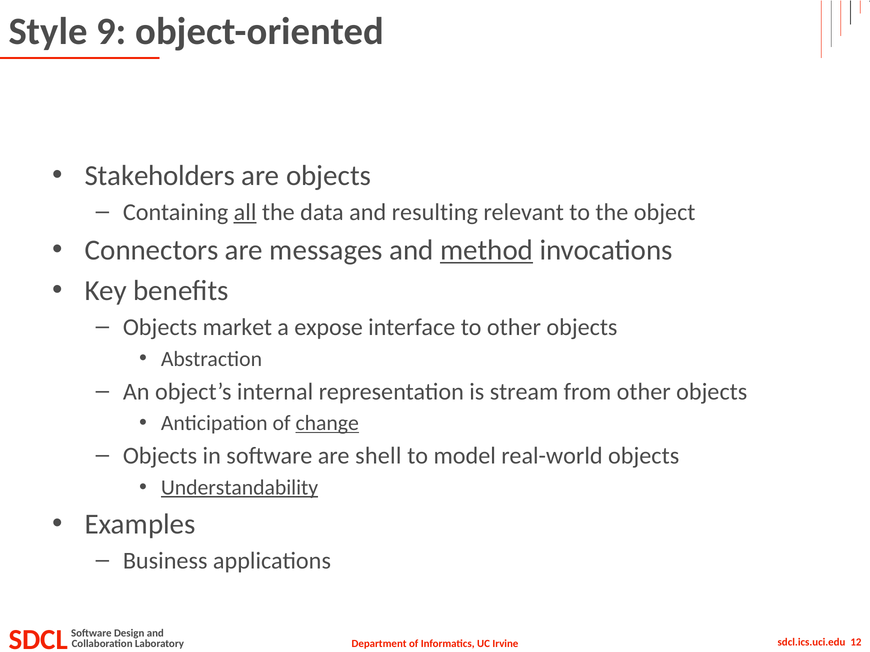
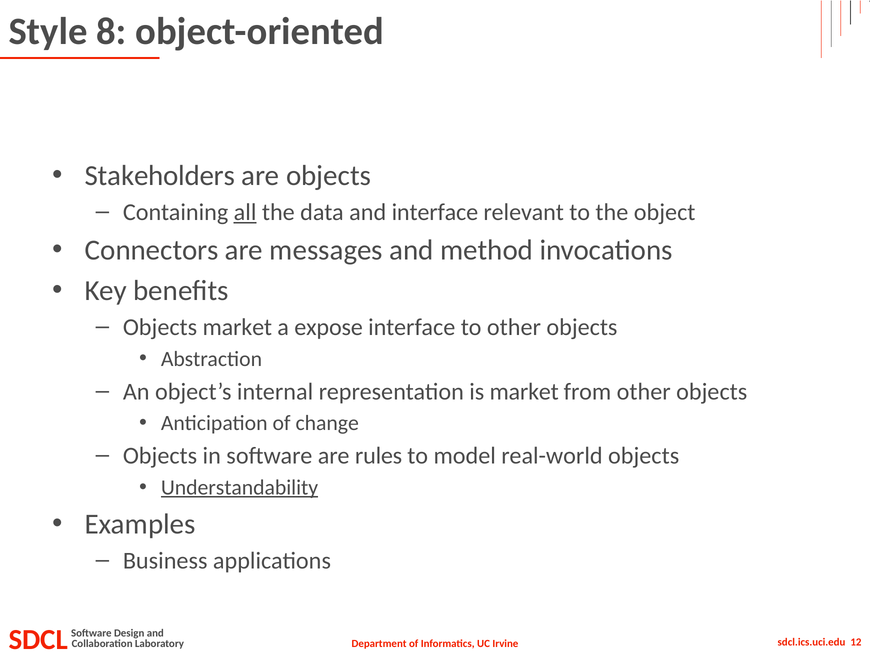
9: 9 -> 8
and resulting: resulting -> interface
method underline: present -> none
is stream: stream -> market
change underline: present -> none
shell: shell -> rules
